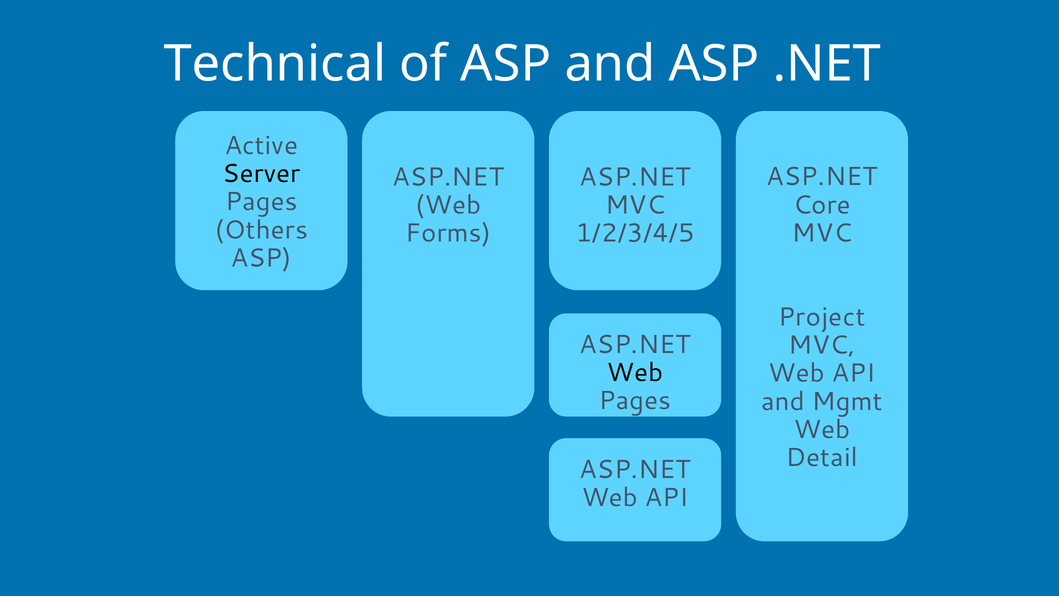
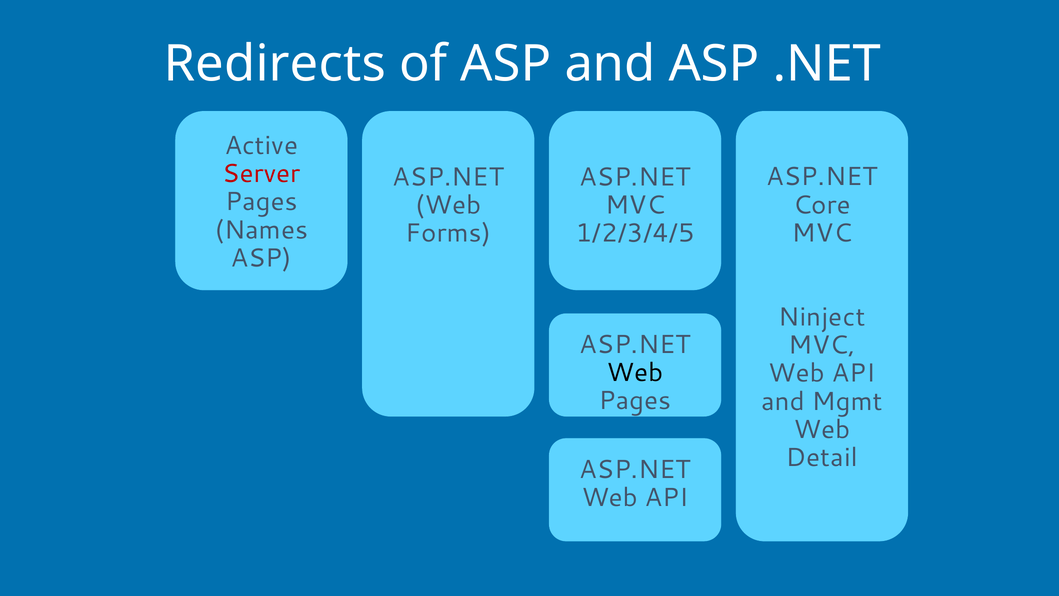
Technical: Technical -> Redirects
Server colour: black -> red
Others: Others -> Names
Project: Project -> Ninject
